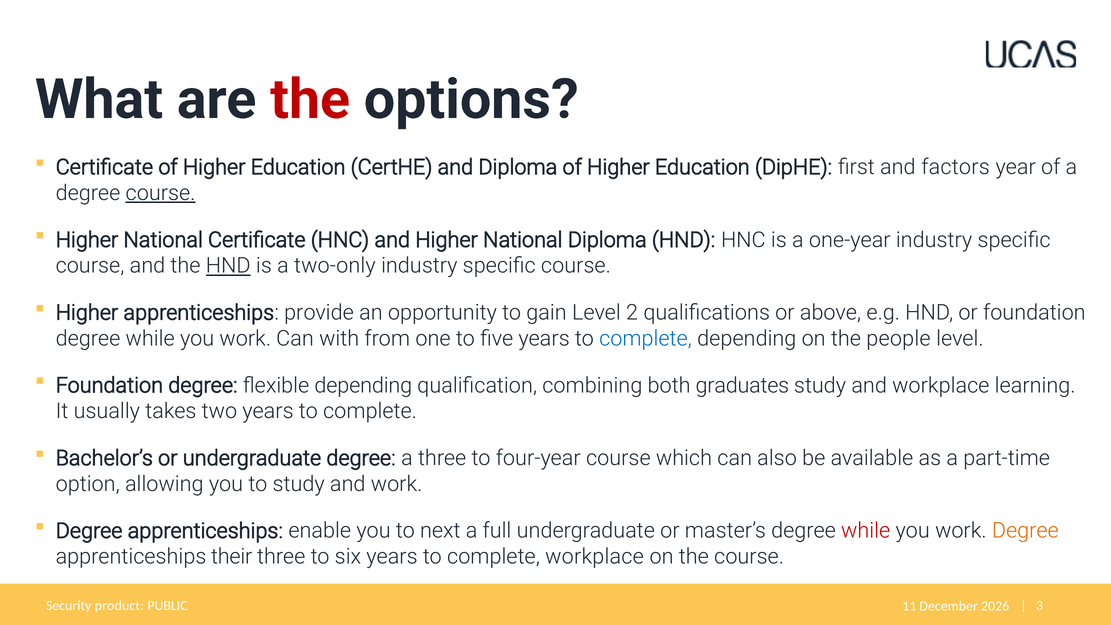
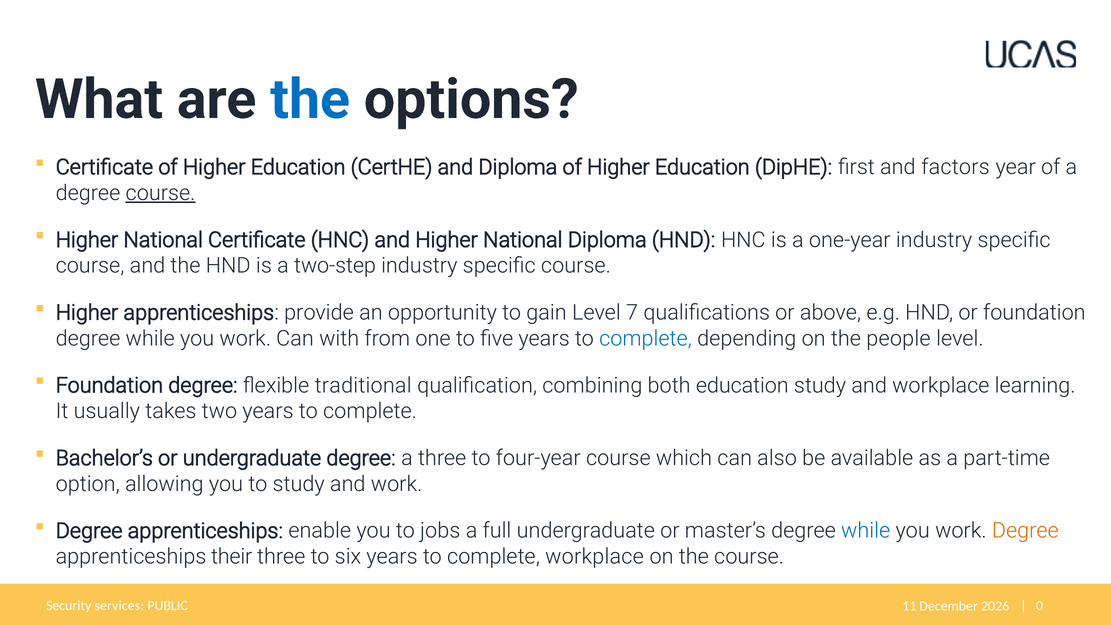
the at (310, 100) colour: red -> blue
HND at (228, 266) underline: present -> none
two-only: two-only -> two-step
2: 2 -> 7
flexible depending: depending -> traditional
both graduates: graduates -> education
next: next -> jobs
while at (866, 531) colour: red -> blue
product: product -> services
3: 3 -> 0
